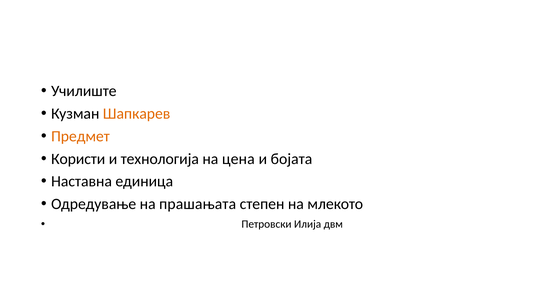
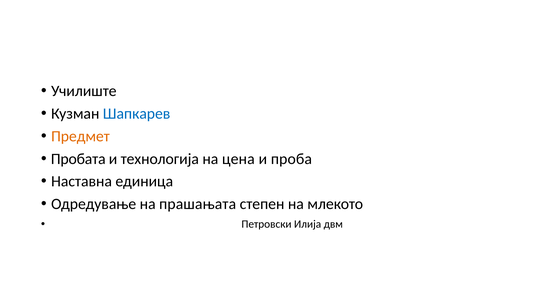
Шапкарев colour: orange -> blue
Користи: Користи -> Пробата
бојата: бојата -> проба
